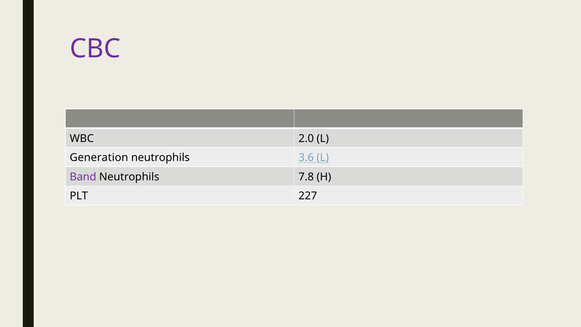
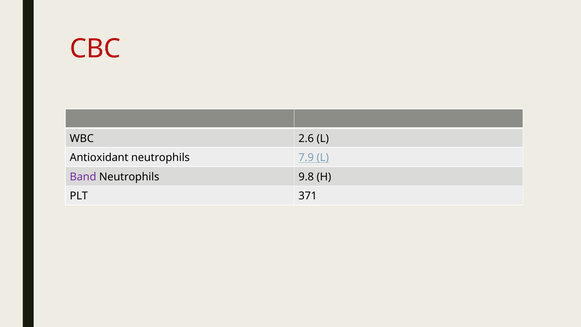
CBC colour: purple -> red
2.0: 2.0 -> 2.6
Generation: Generation -> Antioxidant
3.6: 3.6 -> 7.9
7.8: 7.8 -> 9.8
227: 227 -> 371
